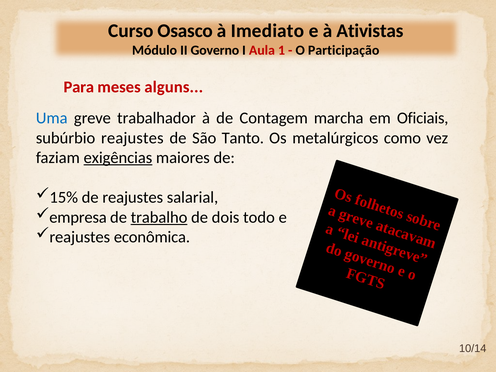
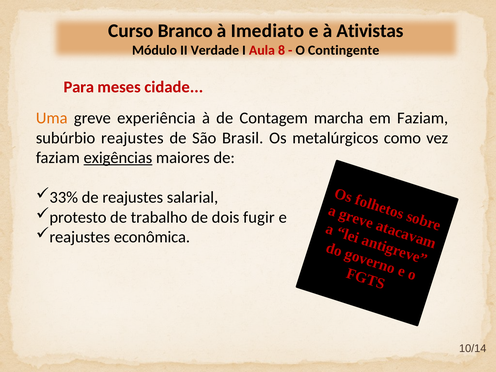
Osasco: Osasco -> Branco
Governo: Governo -> Verdade
1: 1 -> 8
Participação: Participação -> Contingente
alguns: alguns -> cidade
Uma colour: blue -> orange
trabalhador: trabalhador -> experiência
em Oficiais: Oficiais -> Faziam
Tanto: Tanto -> Brasil
15%: 15% -> 33%
empresa: empresa -> protesto
trabalho underline: present -> none
todo: todo -> fugir
